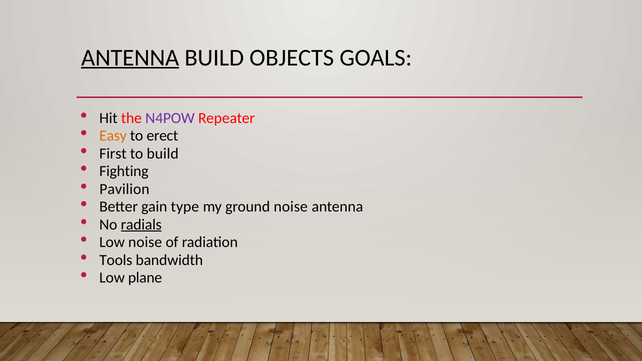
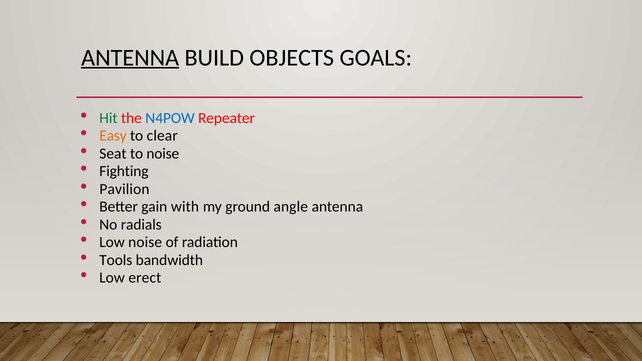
Hit colour: black -> green
N4POW colour: purple -> blue
erect: erect -> clear
First: First -> Seat
to build: build -> noise
type: type -> with
ground noise: noise -> angle
radials underline: present -> none
plane: plane -> erect
